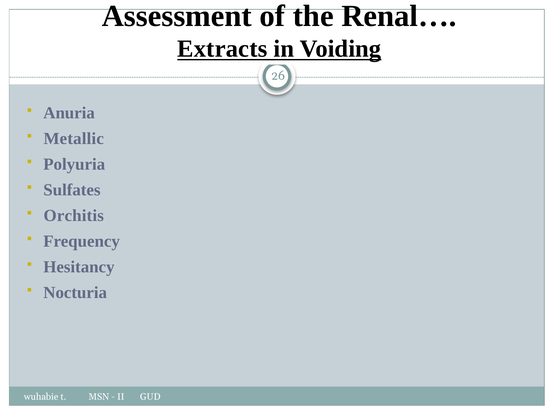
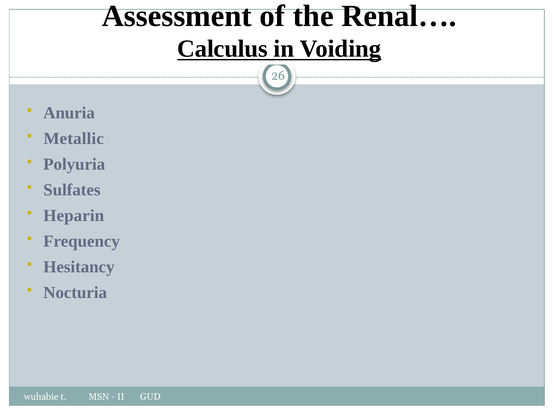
Extracts: Extracts -> Calculus
Orchitis: Orchitis -> Heparin
